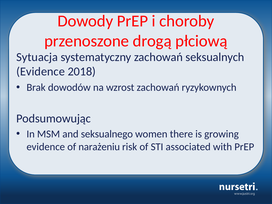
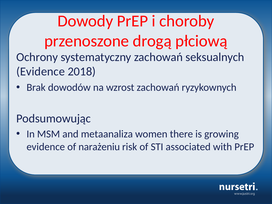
Sytuacja: Sytuacja -> Ochrony
seksualnego: seksualnego -> metaanaliza
